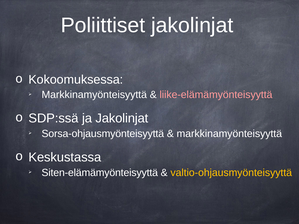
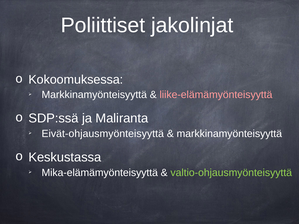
ja Jakolinjat: Jakolinjat -> Maliranta
Sorsa-ohjausmyönteisyyttä: Sorsa-ohjausmyönteisyyttä -> Eivät-ohjausmyönteisyyttä
Siten-elämämyönteisyyttä: Siten-elämämyönteisyyttä -> Mika-elämämyönteisyyttä
valtio-ohjausmyönteisyyttä colour: yellow -> light green
